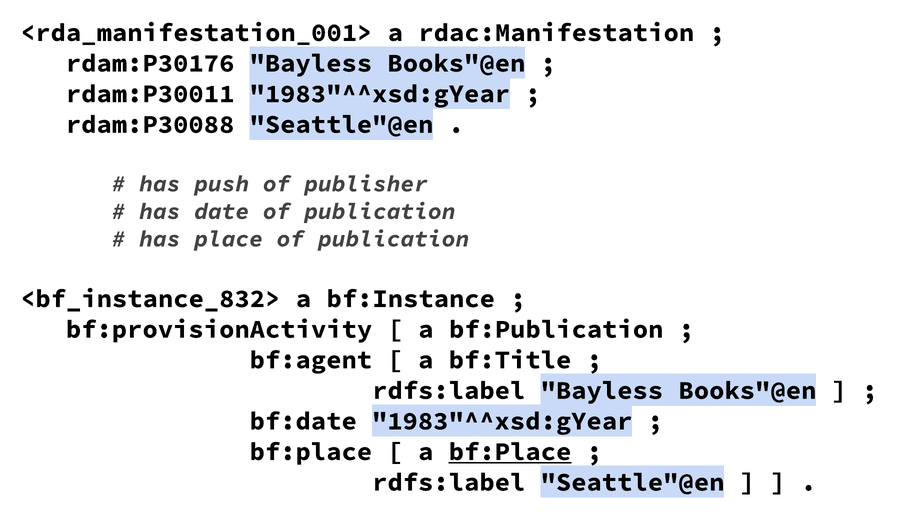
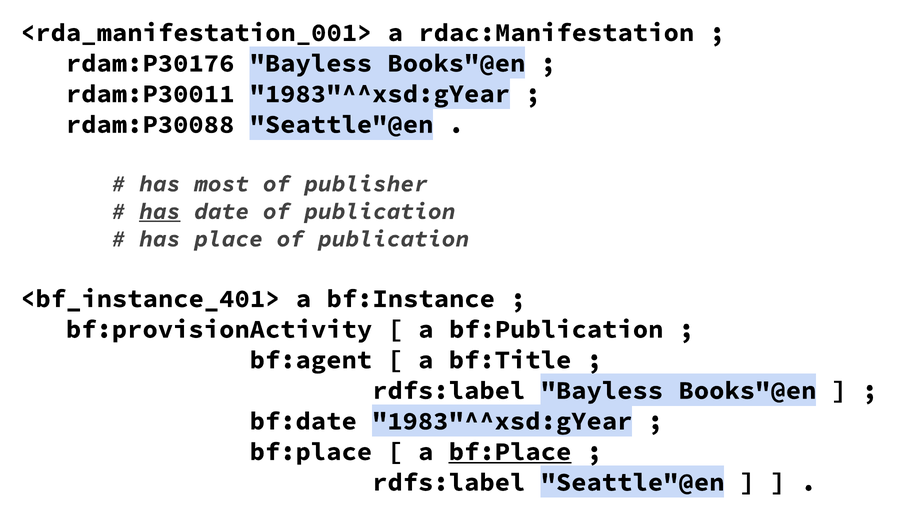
push: push -> most
has at (160, 211) underline: none -> present
<bf_instance_832>: <bf_instance_832> -> <bf_instance_401>
